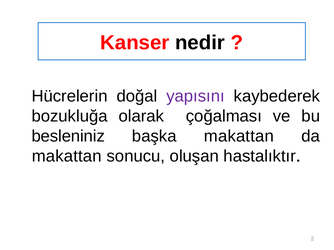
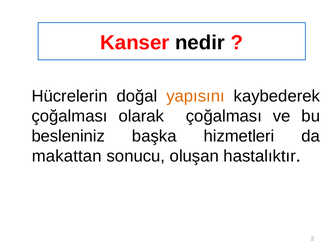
yapısını colour: purple -> orange
bozukluğa at (70, 116): bozukluğa -> çoğalması
başka makattan: makattan -> hizmetleri
